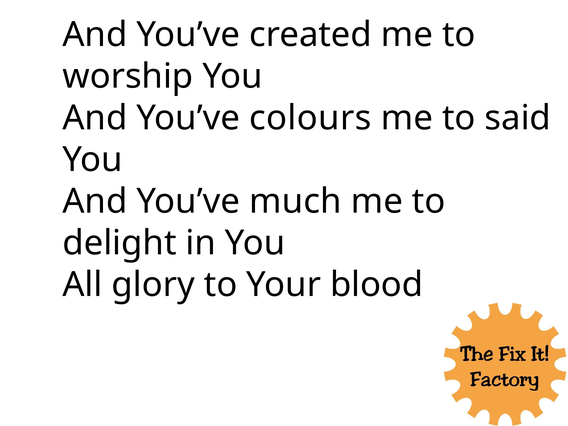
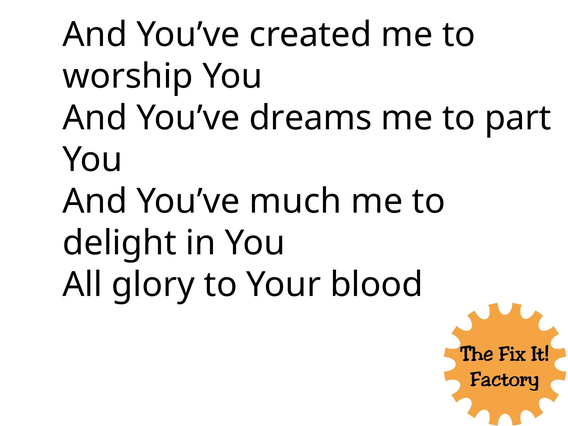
colours: colours -> dreams
said: said -> part
